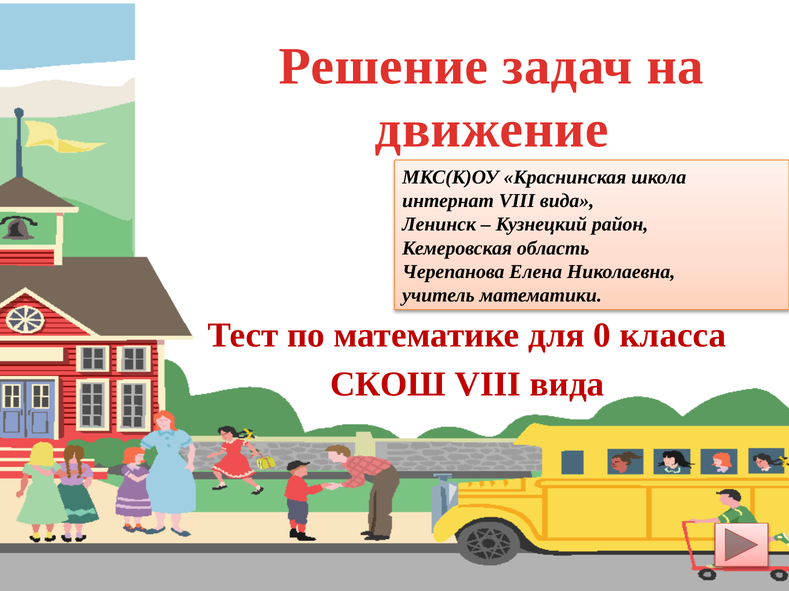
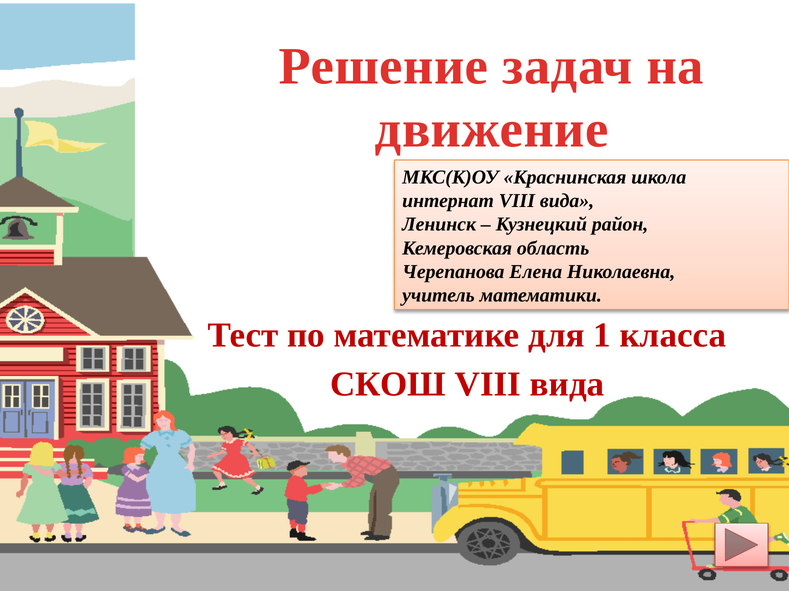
0: 0 -> 1
